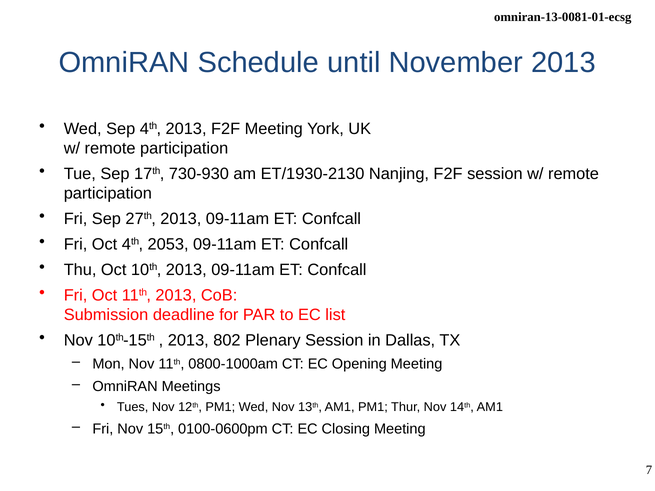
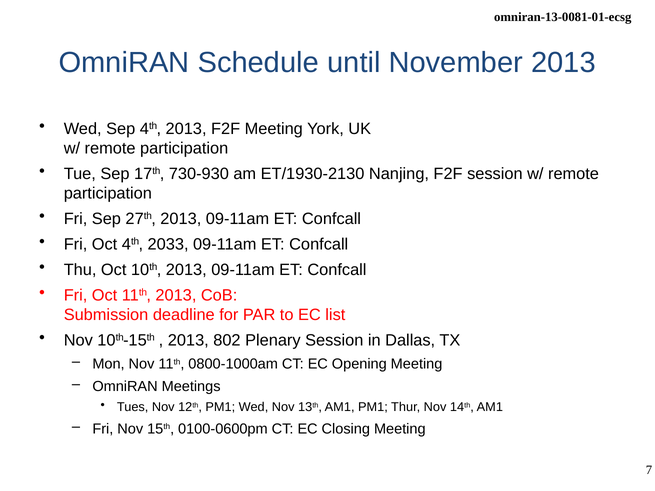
2053: 2053 -> 2033
